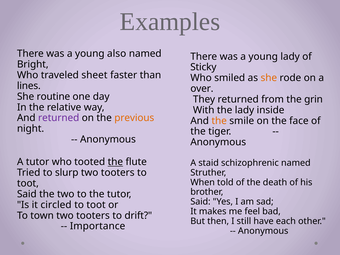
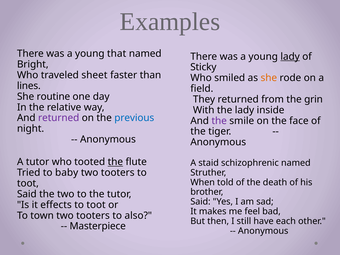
also: also -> that
lady at (290, 57) underline: none -> present
over: over -> field
previous colour: orange -> blue
the at (219, 121) colour: orange -> purple
slurp: slurp -> baby
circled: circled -> effects
drift: drift -> also
Importance: Importance -> Masterpiece
